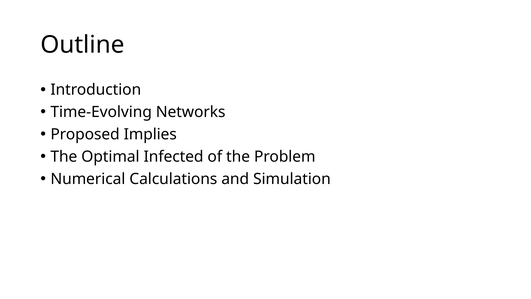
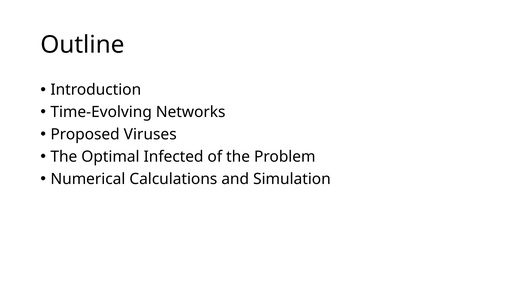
Implies: Implies -> Viruses
